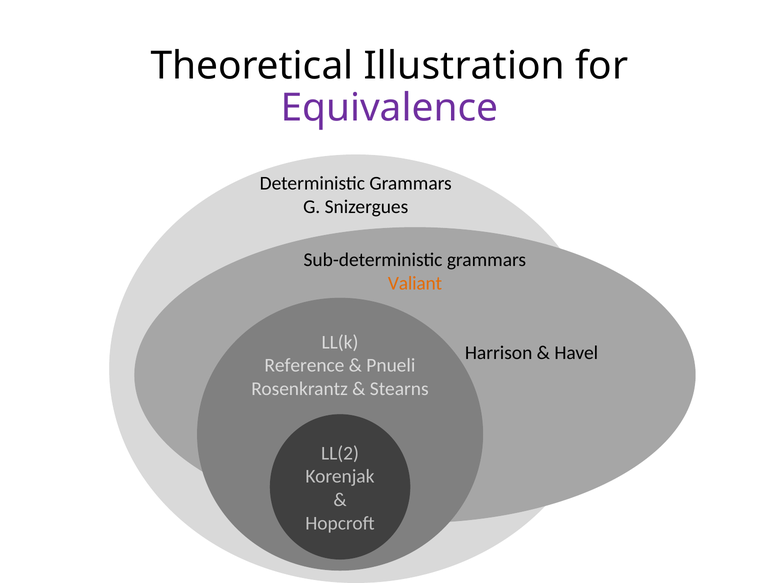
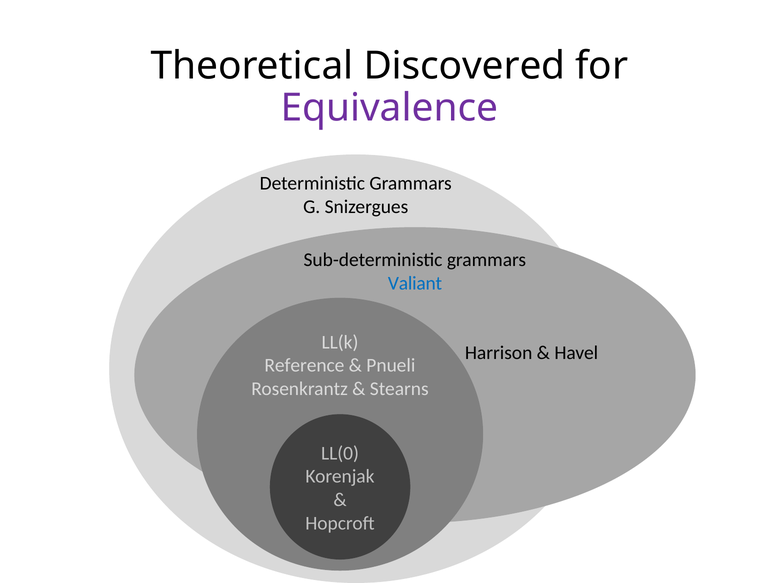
Illustration: Illustration -> Discovered
Valiant colour: orange -> blue
LL(2: LL(2 -> LL(0
